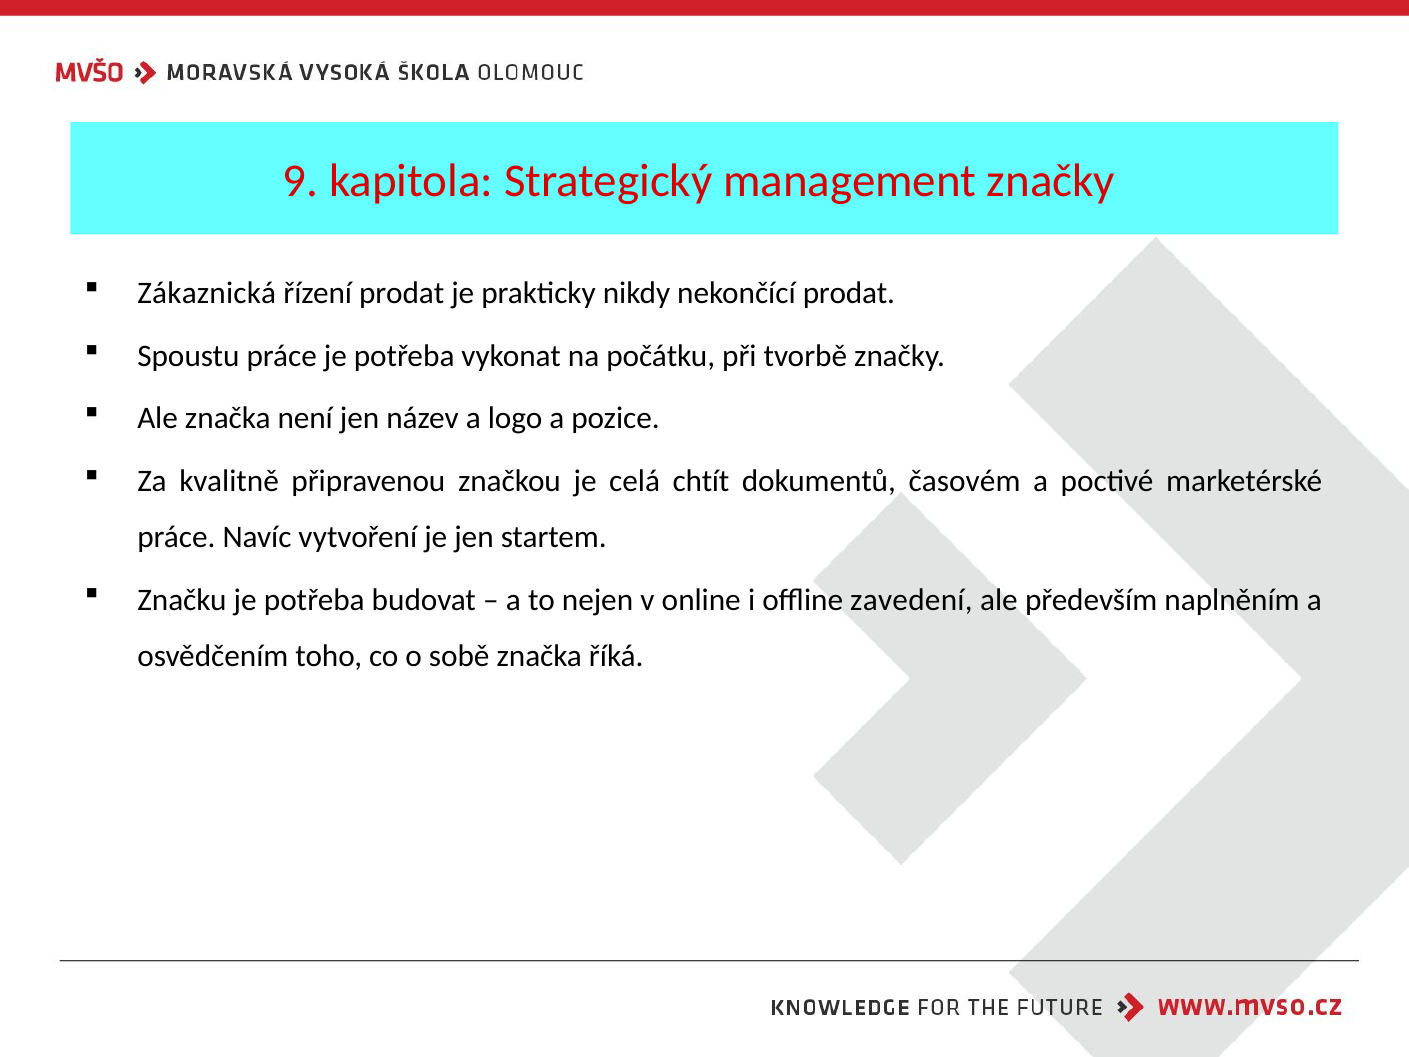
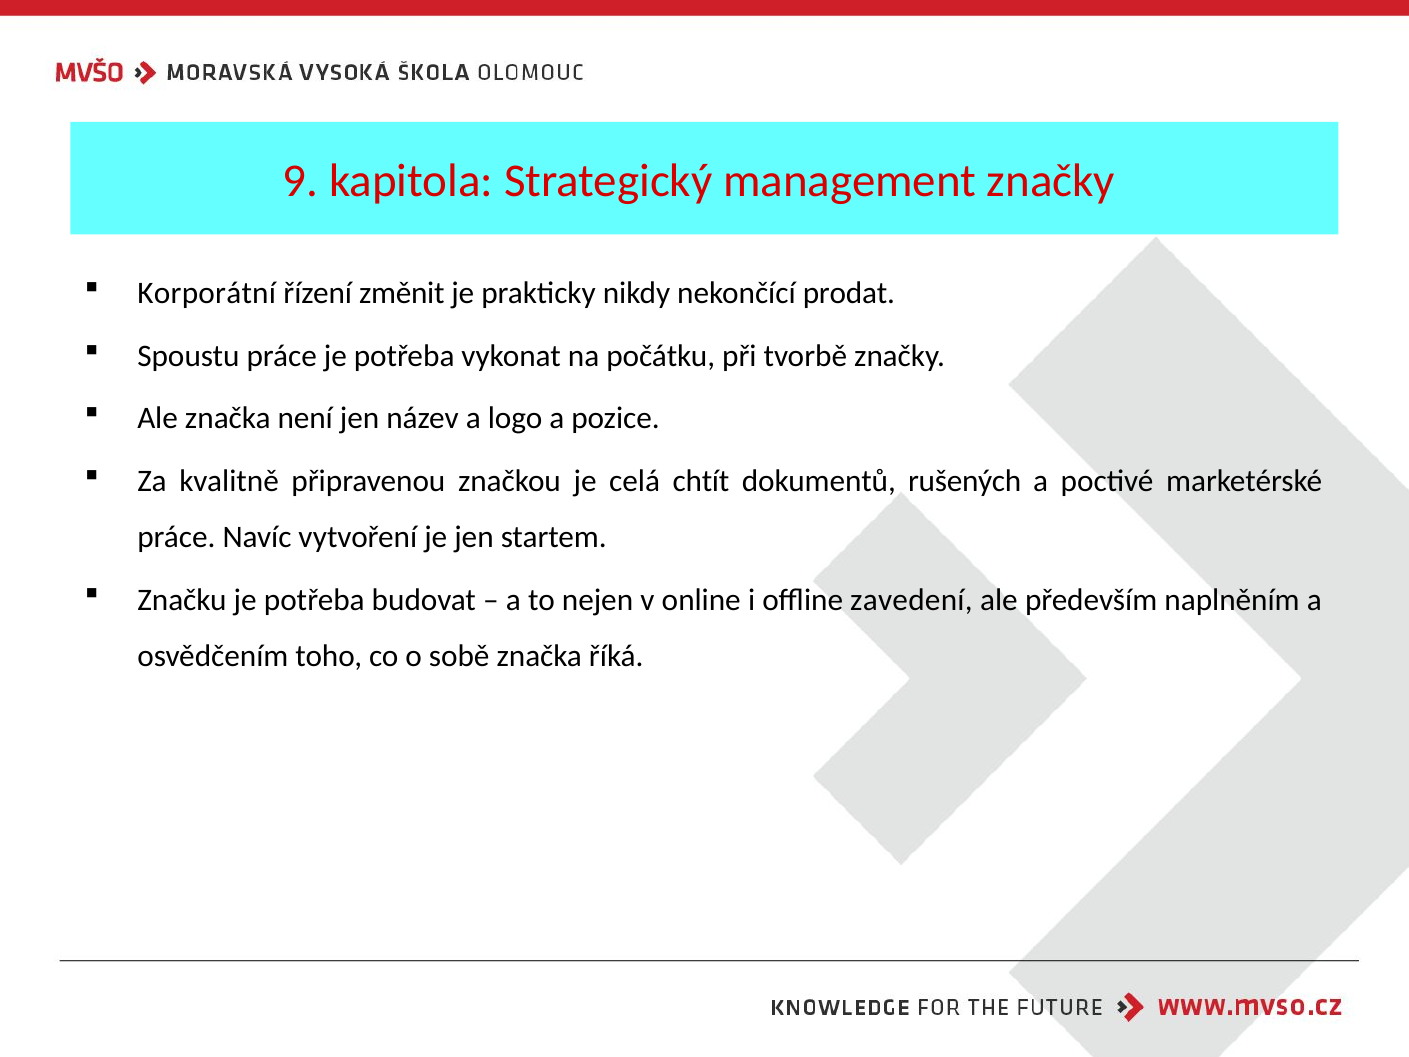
Zákaznická: Zákaznická -> Korporátní
řízení prodat: prodat -> změnit
časovém: časovém -> rušených
